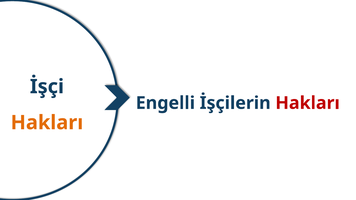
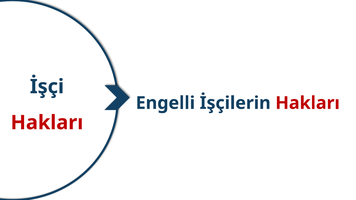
Hakları at (47, 123) colour: orange -> red
